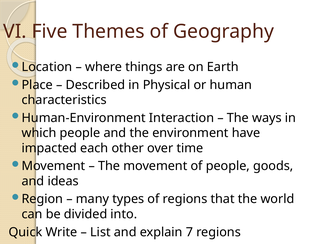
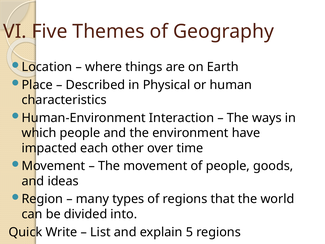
7: 7 -> 5
